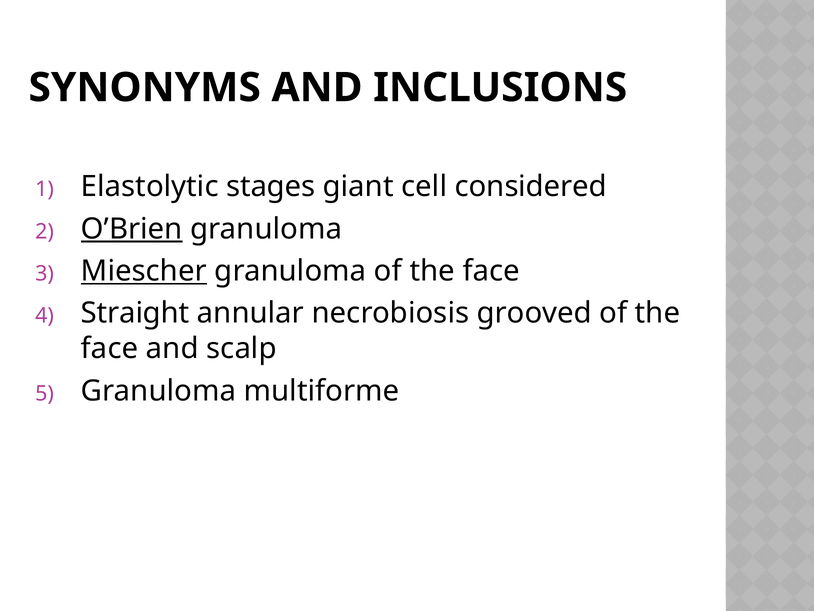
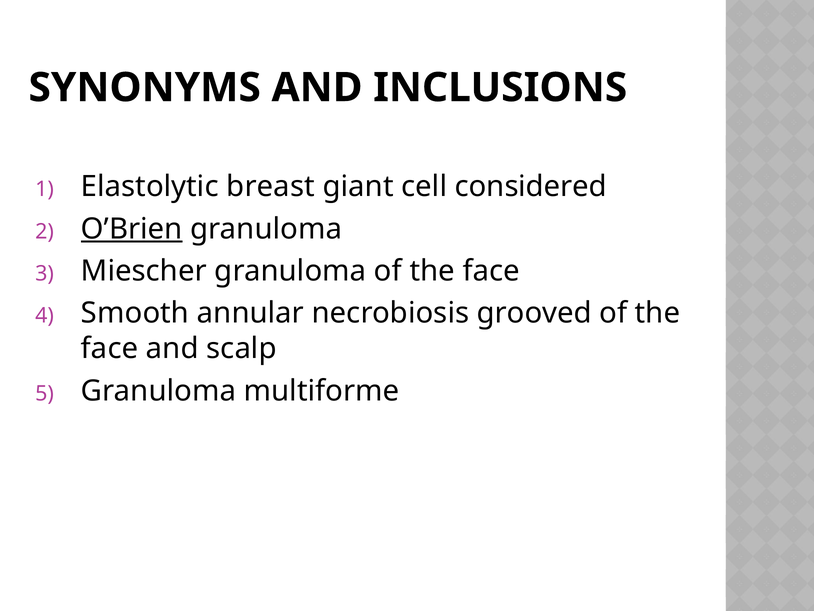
stages: stages -> breast
Miescher underline: present -> none
Straight: Straight -> Smooth
